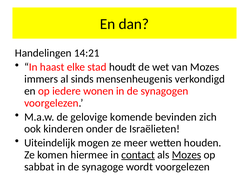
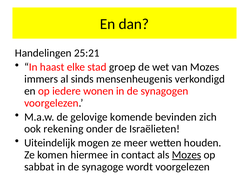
14:21: 14:21 -> 25:21
houdt: houdt -> groep
kinderen: kinderen -> rekening
contact underline: present -> none
